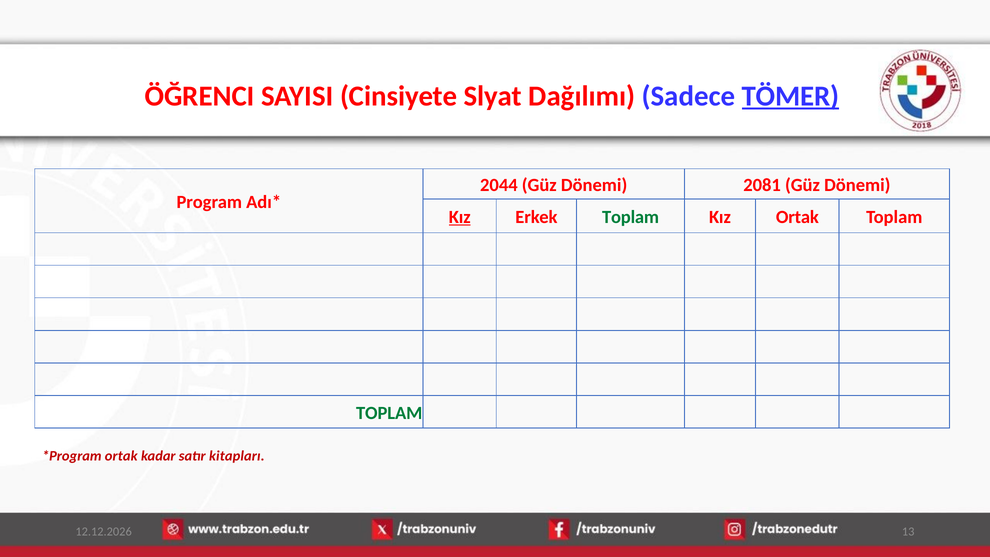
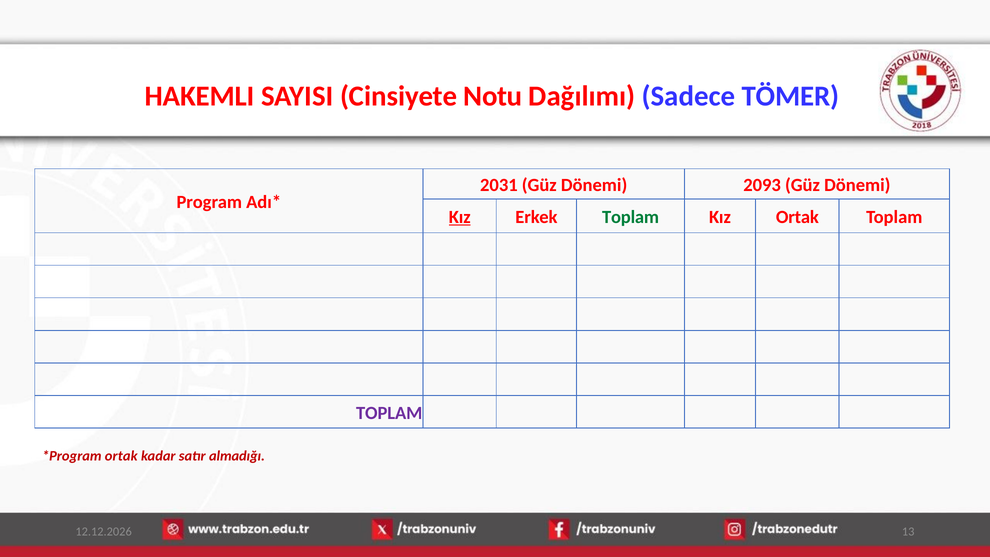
ÖĞRENCI: ÖĞRENCI -> HAKEMLI
Slyat: Slyat -> Notu
TÖMER underline: present -> none
2044: 2044 -> 2031
2081: 2081 -> 2093
TOPLAM at (389, 413) colour: green -> purple
kitapları: kitapları -> almadığı
